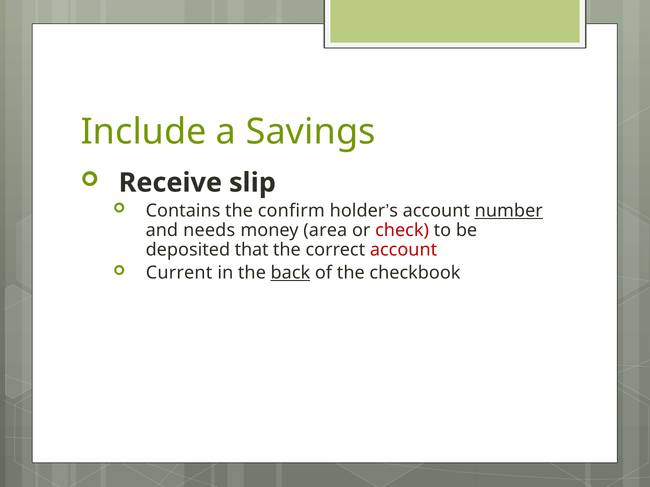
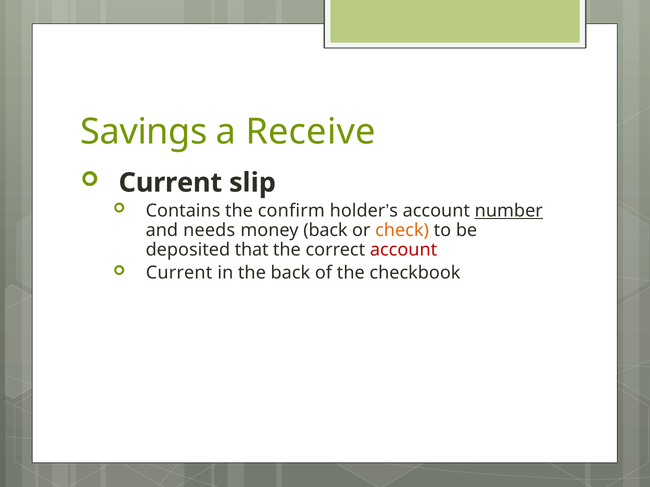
Include: Include -> Savings
Savings: Savings -> Receive
Receive at (170, 183): Receive -> Current
money area: area -> back
check colour: red -> orange
back at (290, 273) underline: present -> none
